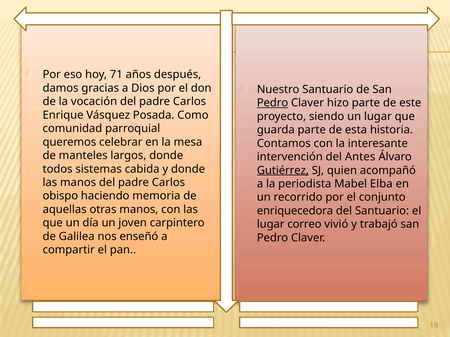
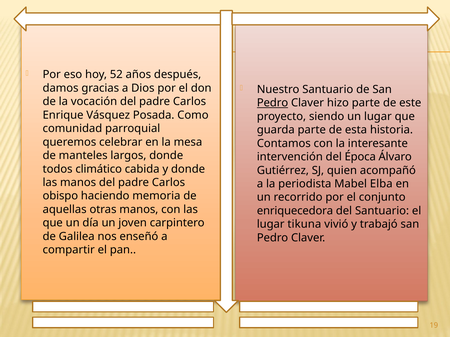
71: 71 -> 52
Antes: Antes -> Época
sistemas: sistemas -> climático
Gutiérrez underline: present -> none
correo: correo -> tikuna
